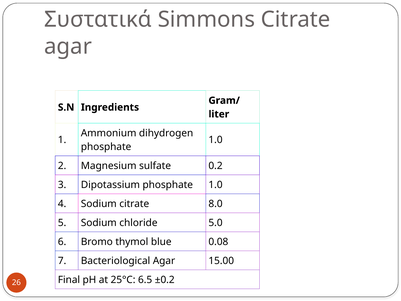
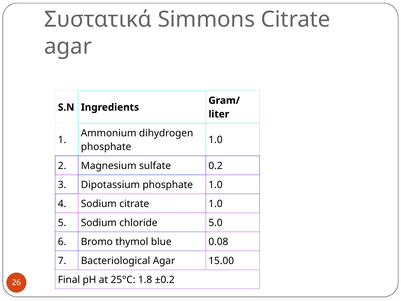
citrate 8.0: 8.0 -> 1.0
6.5: 6.5 -> 1.8
